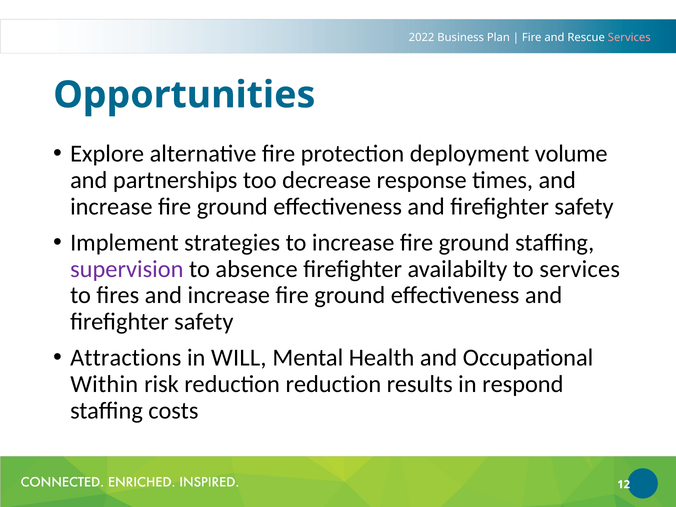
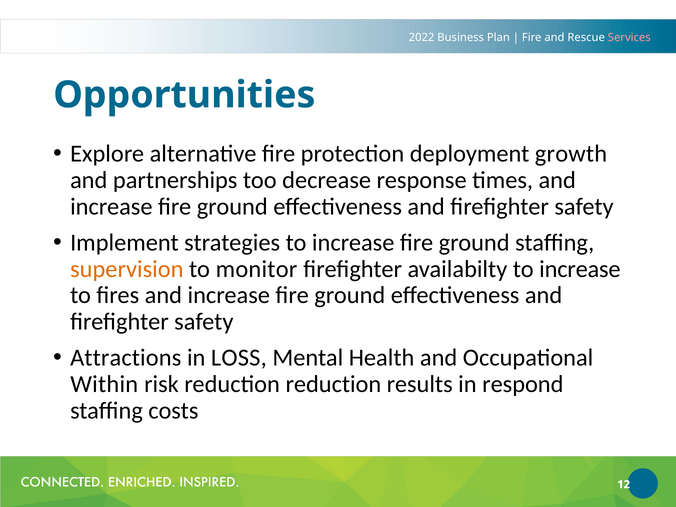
volume: volume -> growth
supervision colour: purple -> orange
absence: absence -> monitor
availabilty to services: services -> increase
WILL: WILL -> LOSS
